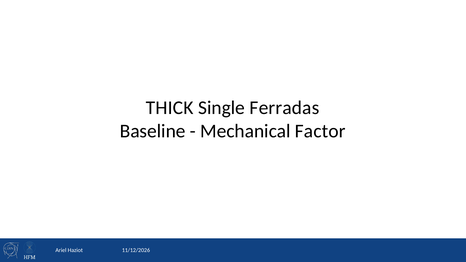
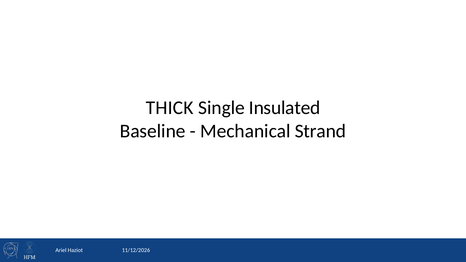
Ferradas: Ferradas -> Insulated
Factor: Factor -> Strand
